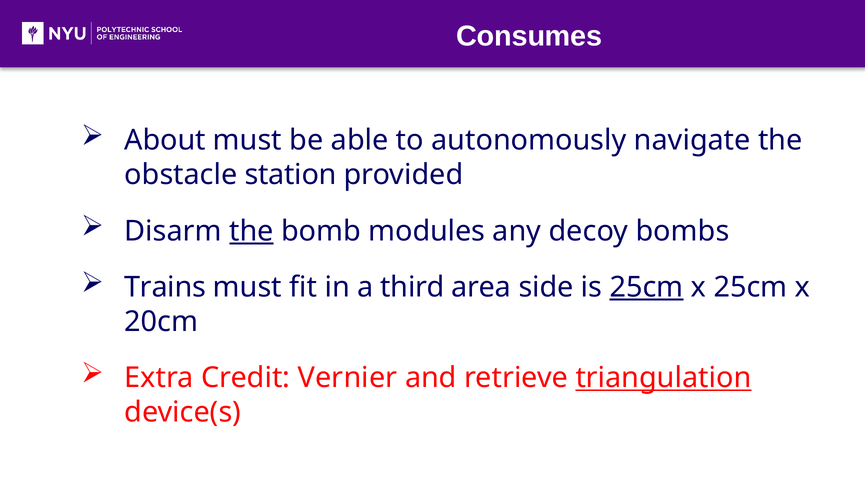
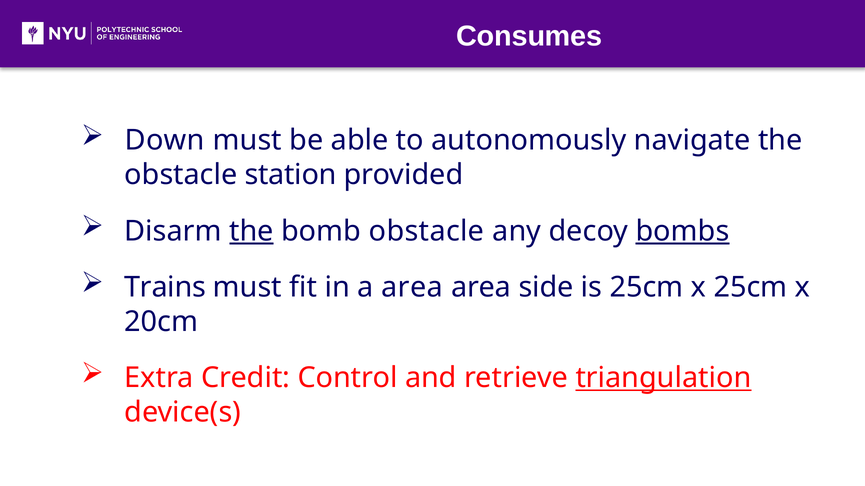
About: About -> Down
bomb modules: modules -> obstacle
bombs underline: none -> present
a third: third -> area
25cm at (647, 288) underline: present -> none
Vernier: Vernier -> Control
